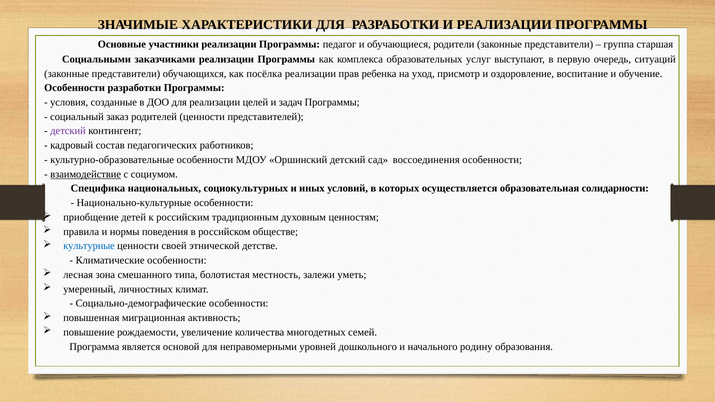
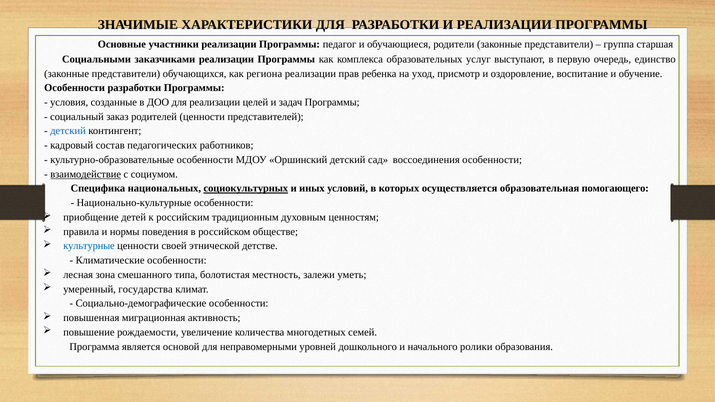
ситуаций: ситуаций -> единство
посёлка: посёлка -> региона
детский at (68, 131) colour: purple -> blue
социокультурных underline: none -> present
солидарности: солидарности -> помогающего
личностных: личностных -> государства
родину: родину -> ролики
